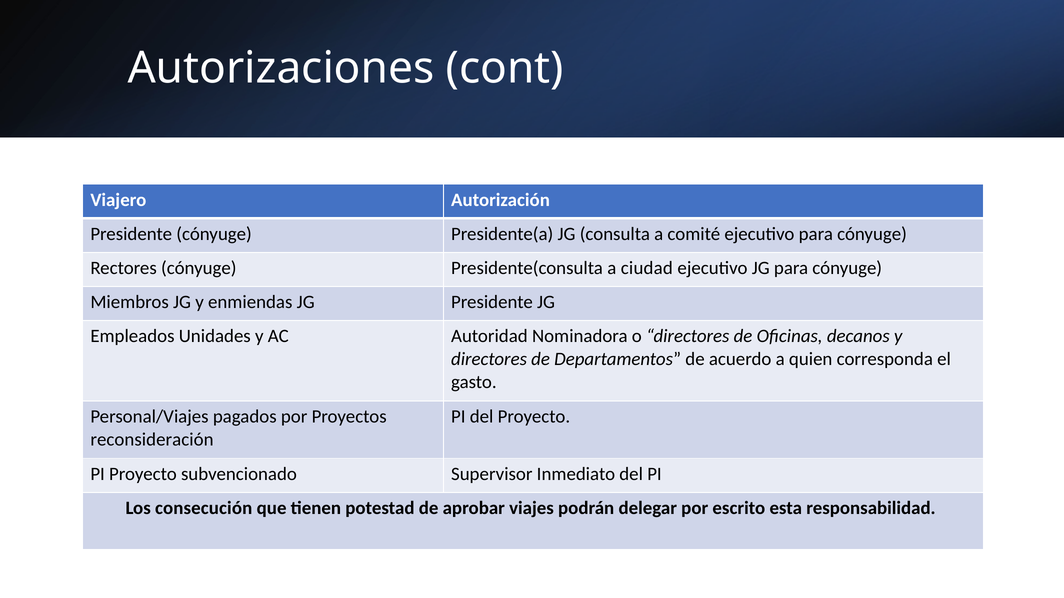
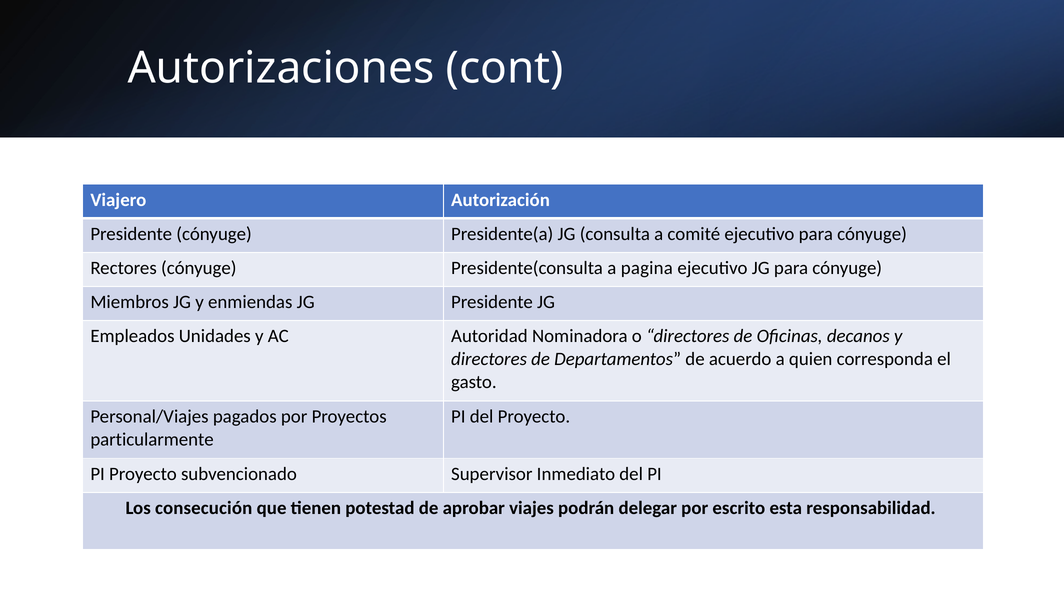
ciudad: ciudad -> pagina
reconsideración: reconsideración -> particularmente
